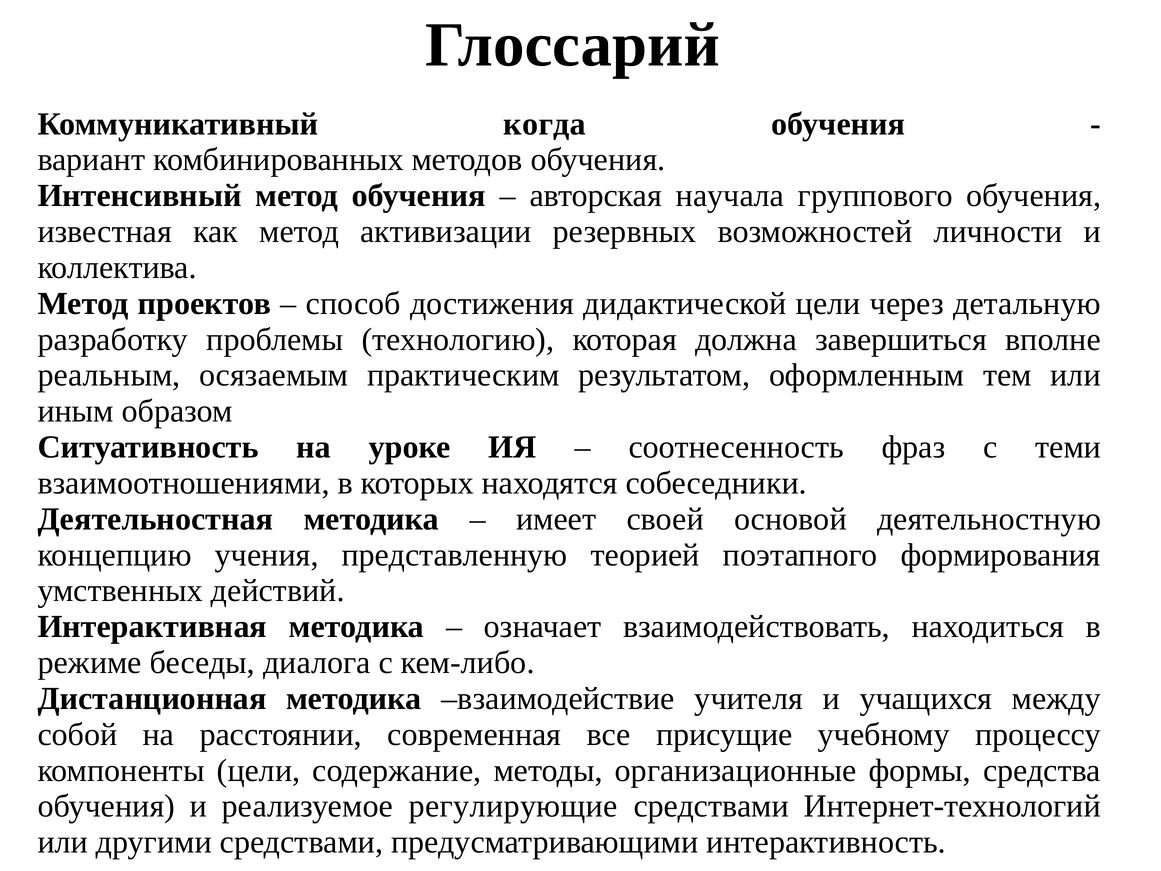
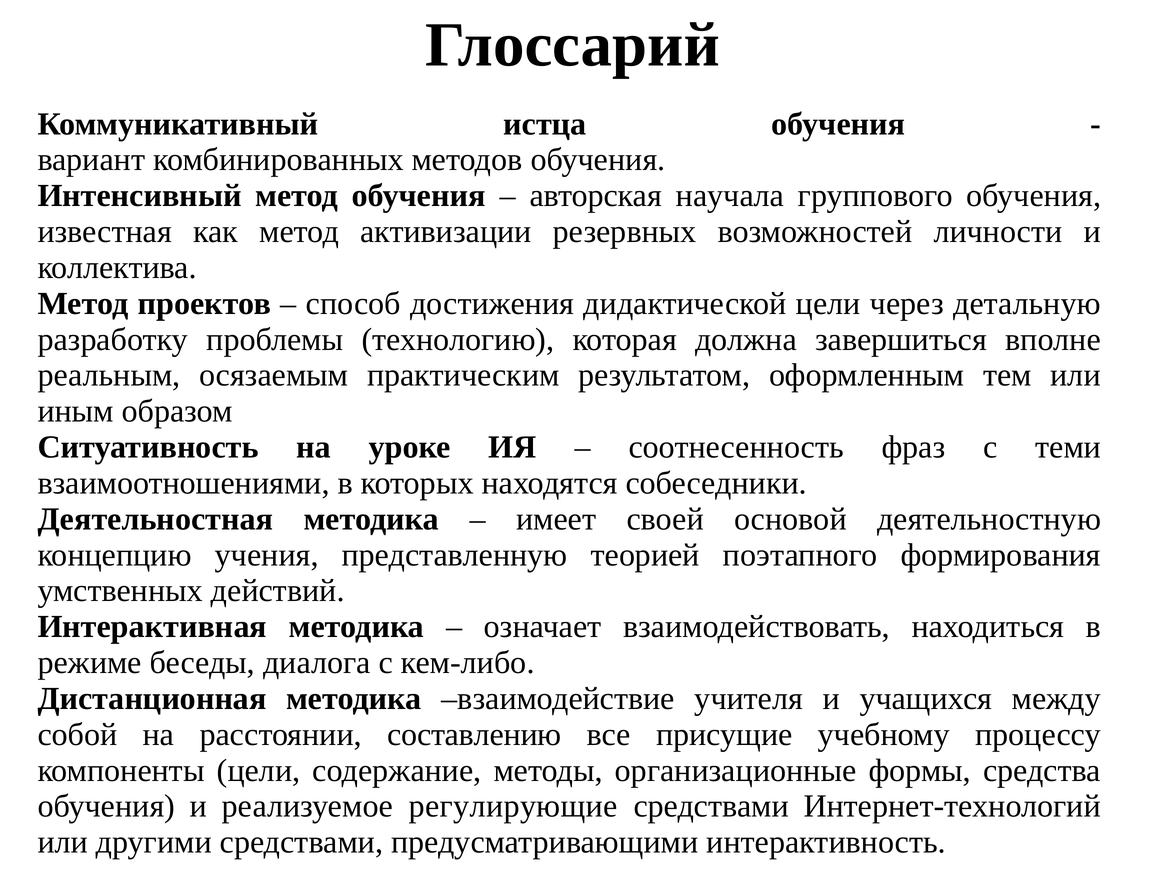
когда: когда -> истца
современная: современная -> составлению
